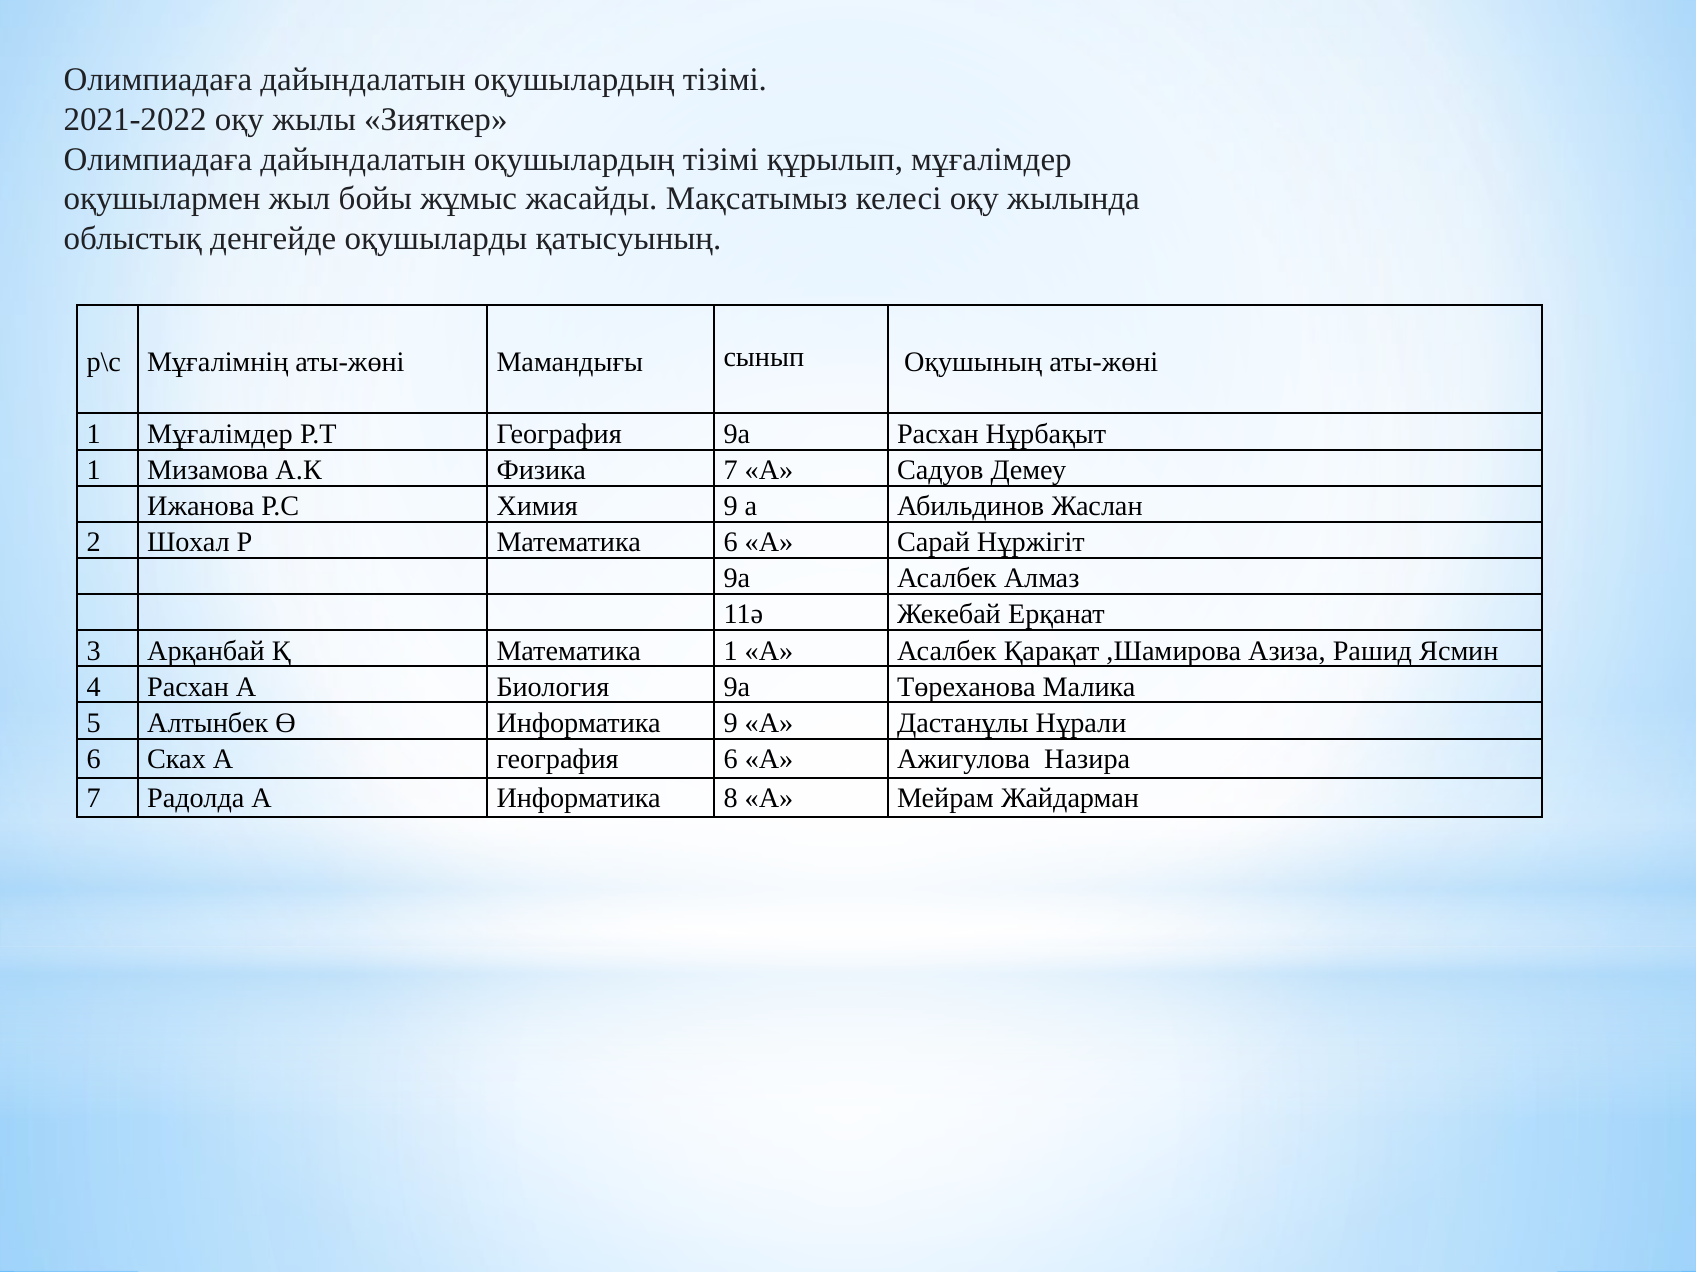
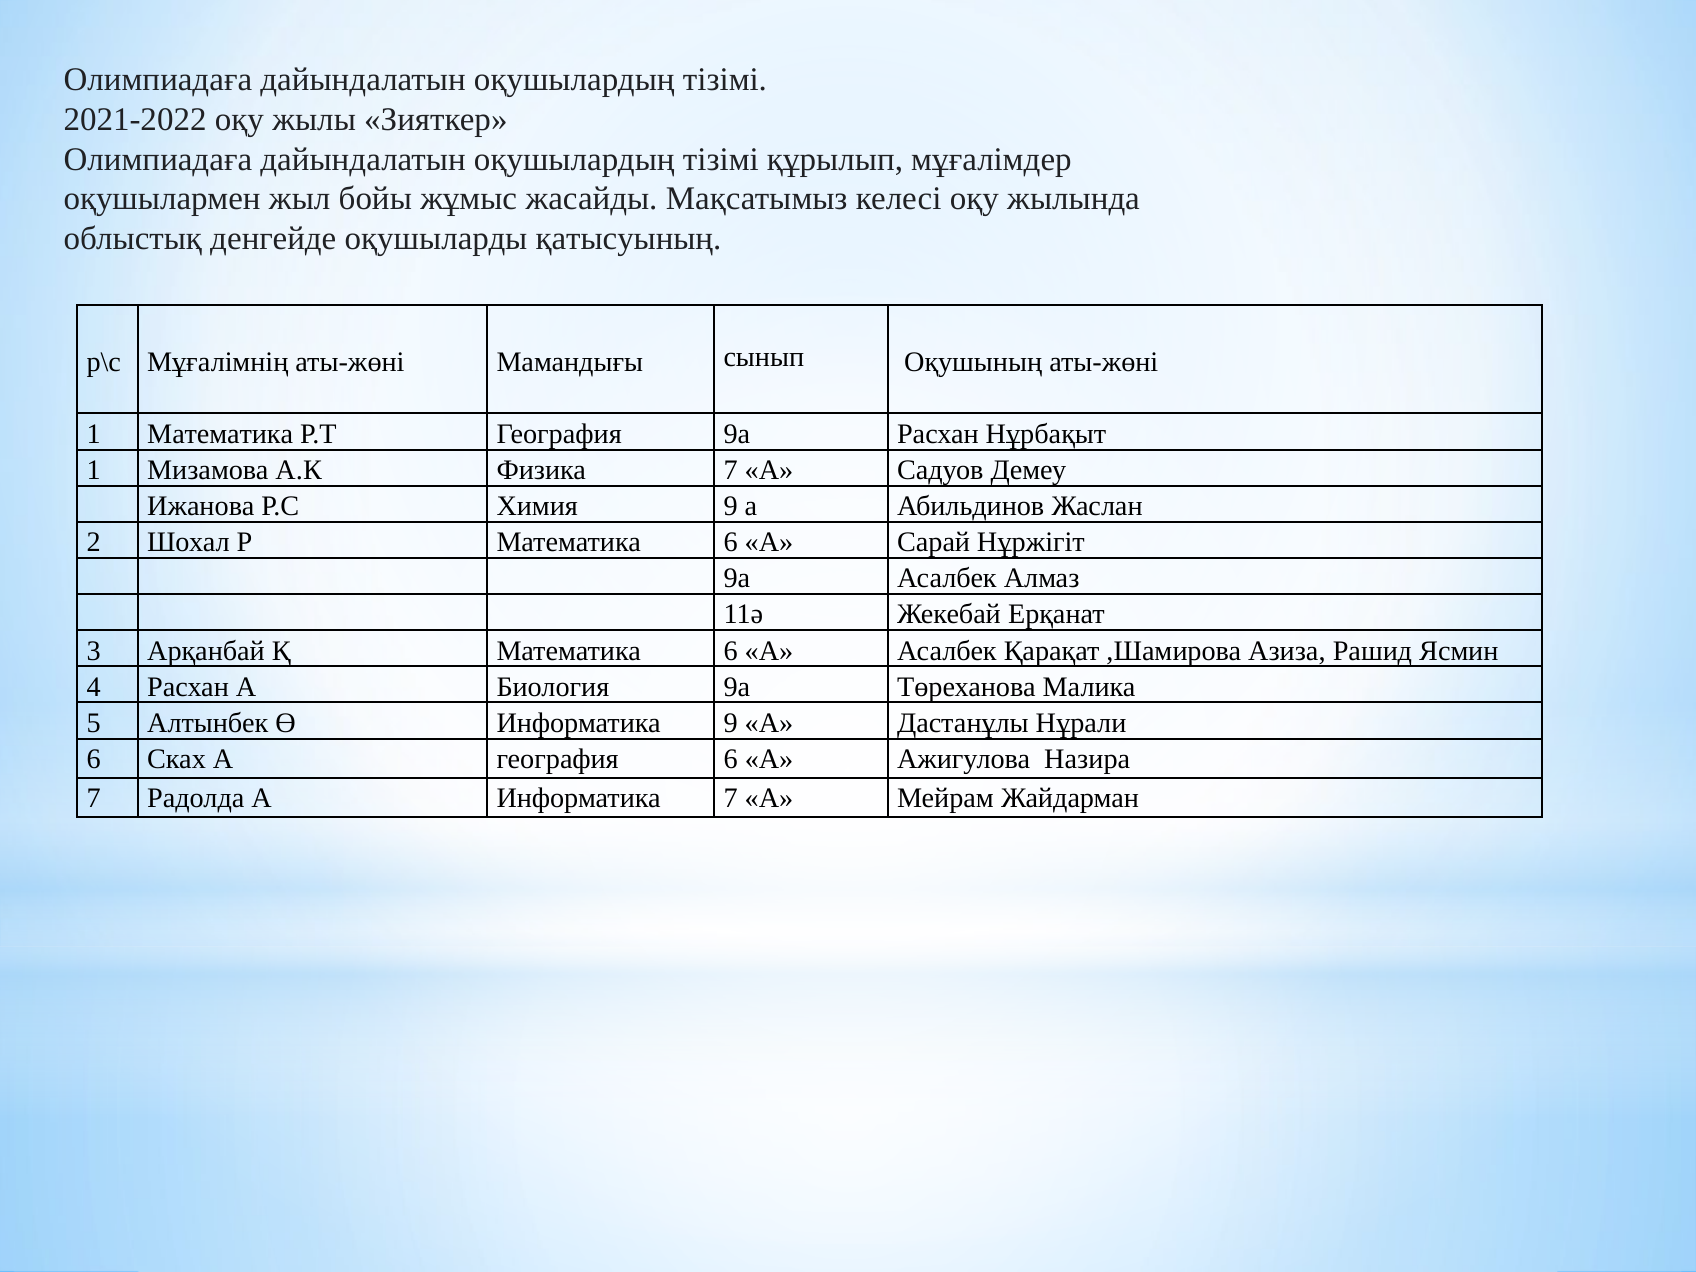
1 Мұғалімдер: Мұғалімдер -> Математика
Қ Математика 1: 1 -> 6
Информатика 8: 8 -> 7
